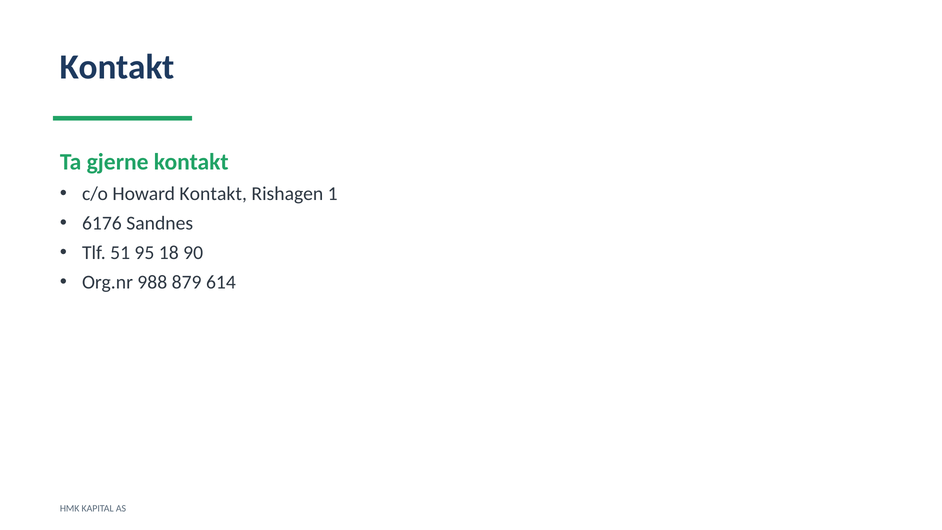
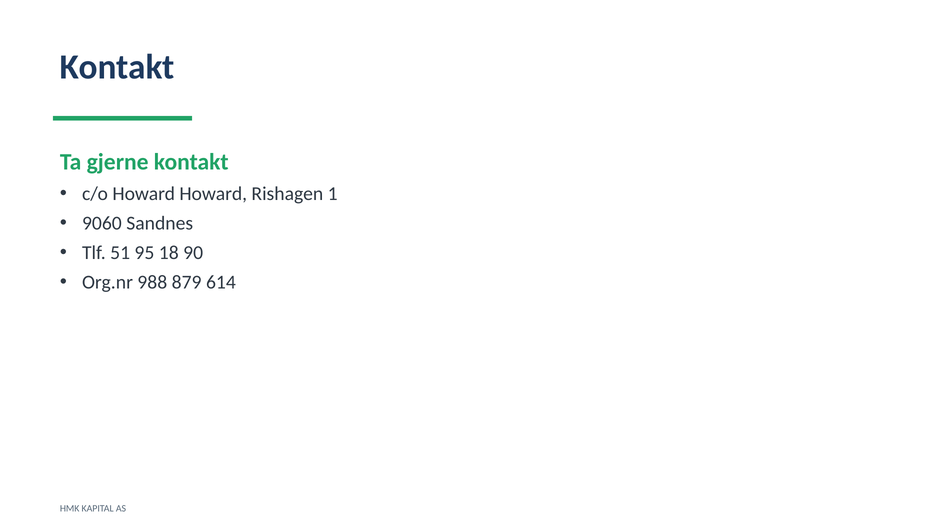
Howard Kontakt: Kontakt -> Howard
6176: 6176 -> 9060
